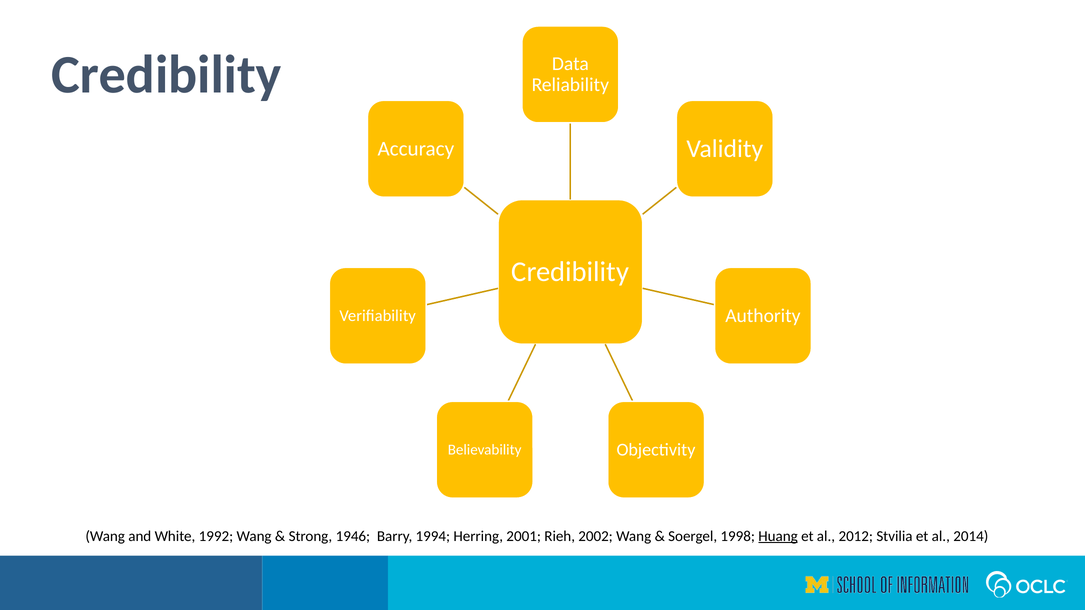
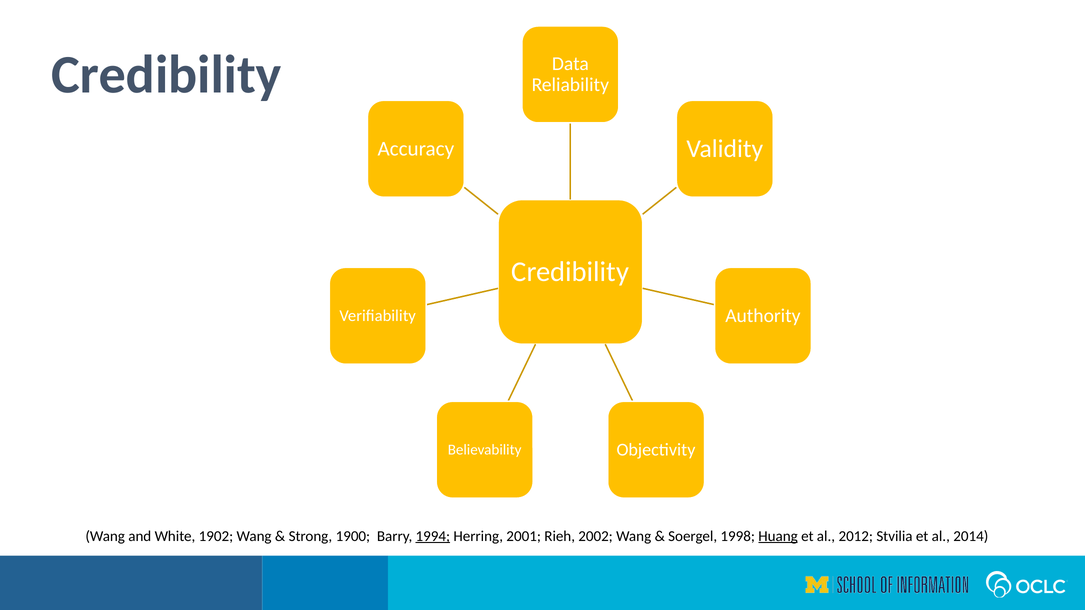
1992: 1992 -> 1902
1946: 1946 -> 1900
1994 underline: none -> present
